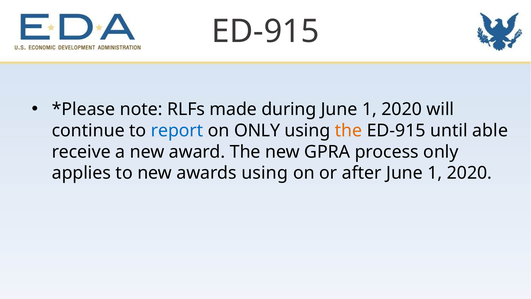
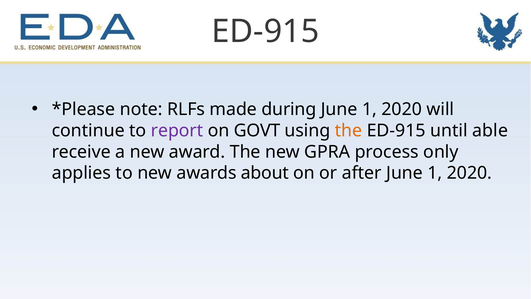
report colour: blue -> purple
on ONLY: ONLY -> GOVT
awards using: using -> about
